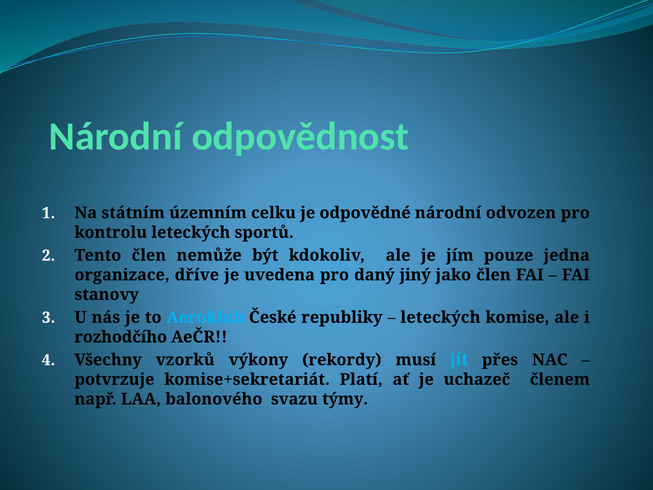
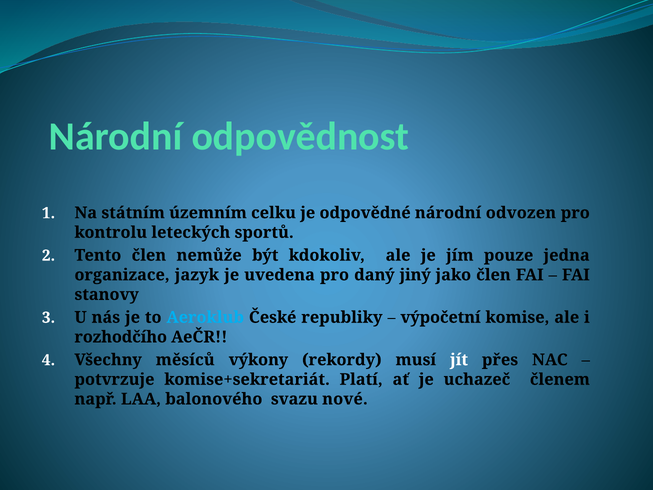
dříve: dříve -> jazyk
leteckých at (440, 317): leteckých -> výpočetní
vzorků: vzorků -> měsíců
jít colour: light blue -> white
týmy: týmy -> nové
